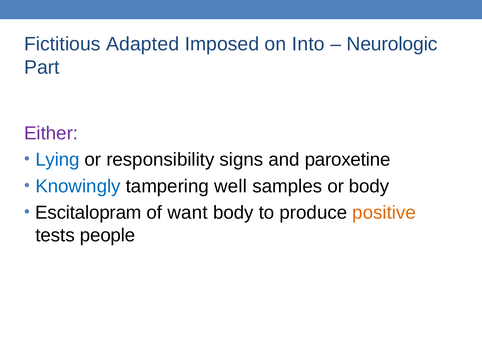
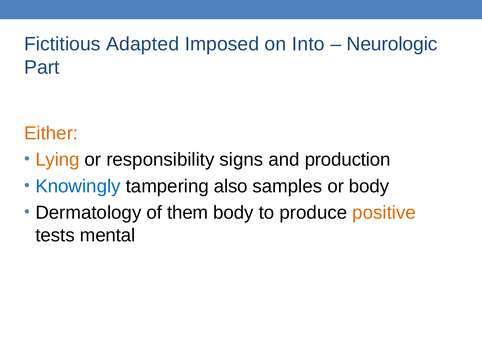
Either colour: purple -> orange
Lying colour: blue -> orange
paroxetine: paroxetine -> production
well: well -> also
Escitalopram: Escitalopram -> Dermatology
want: want -> them
people: people -> mental
